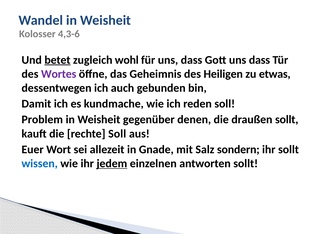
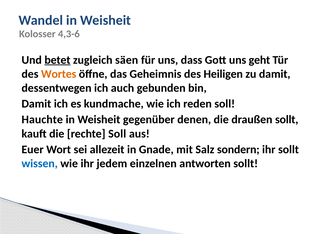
wohl: wohl -> säen
Gott uns dass: dass -> geht
Wortes colour: purple -> orange
zu etwas: etwas -> damit
Problem: Problem -> Hauchte
jedem underline: present -> none
